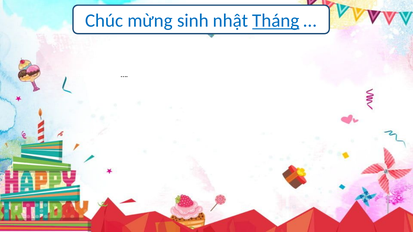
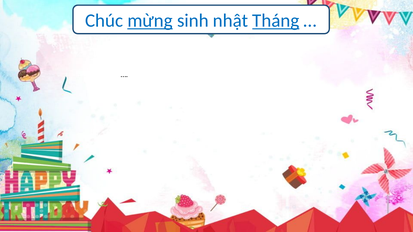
mừng underline: none -> present
